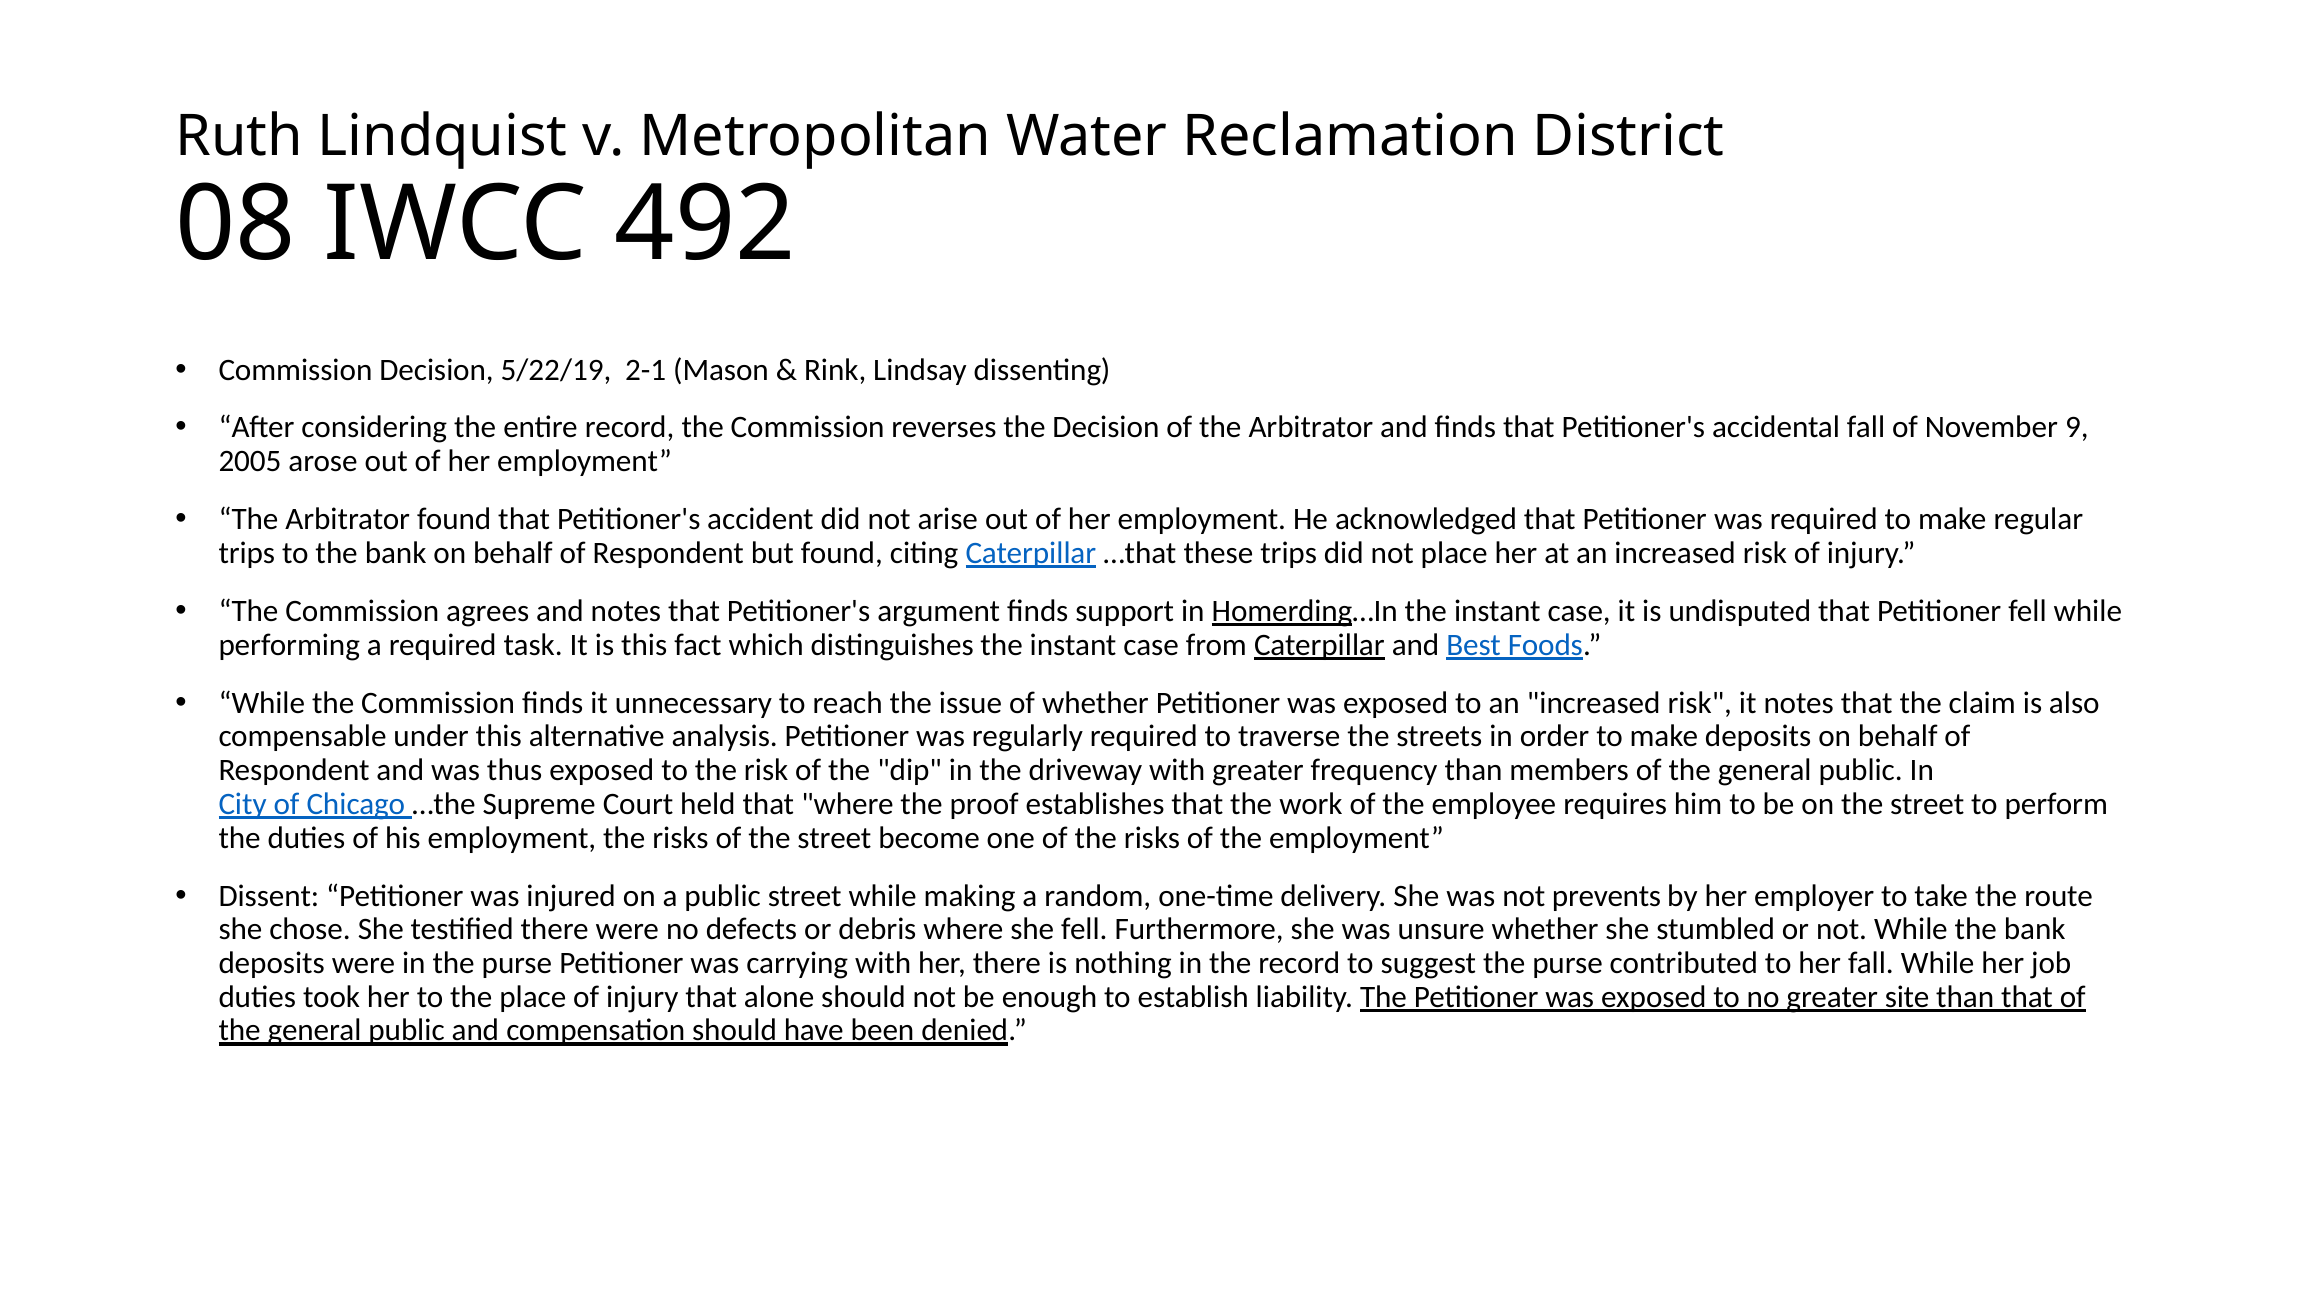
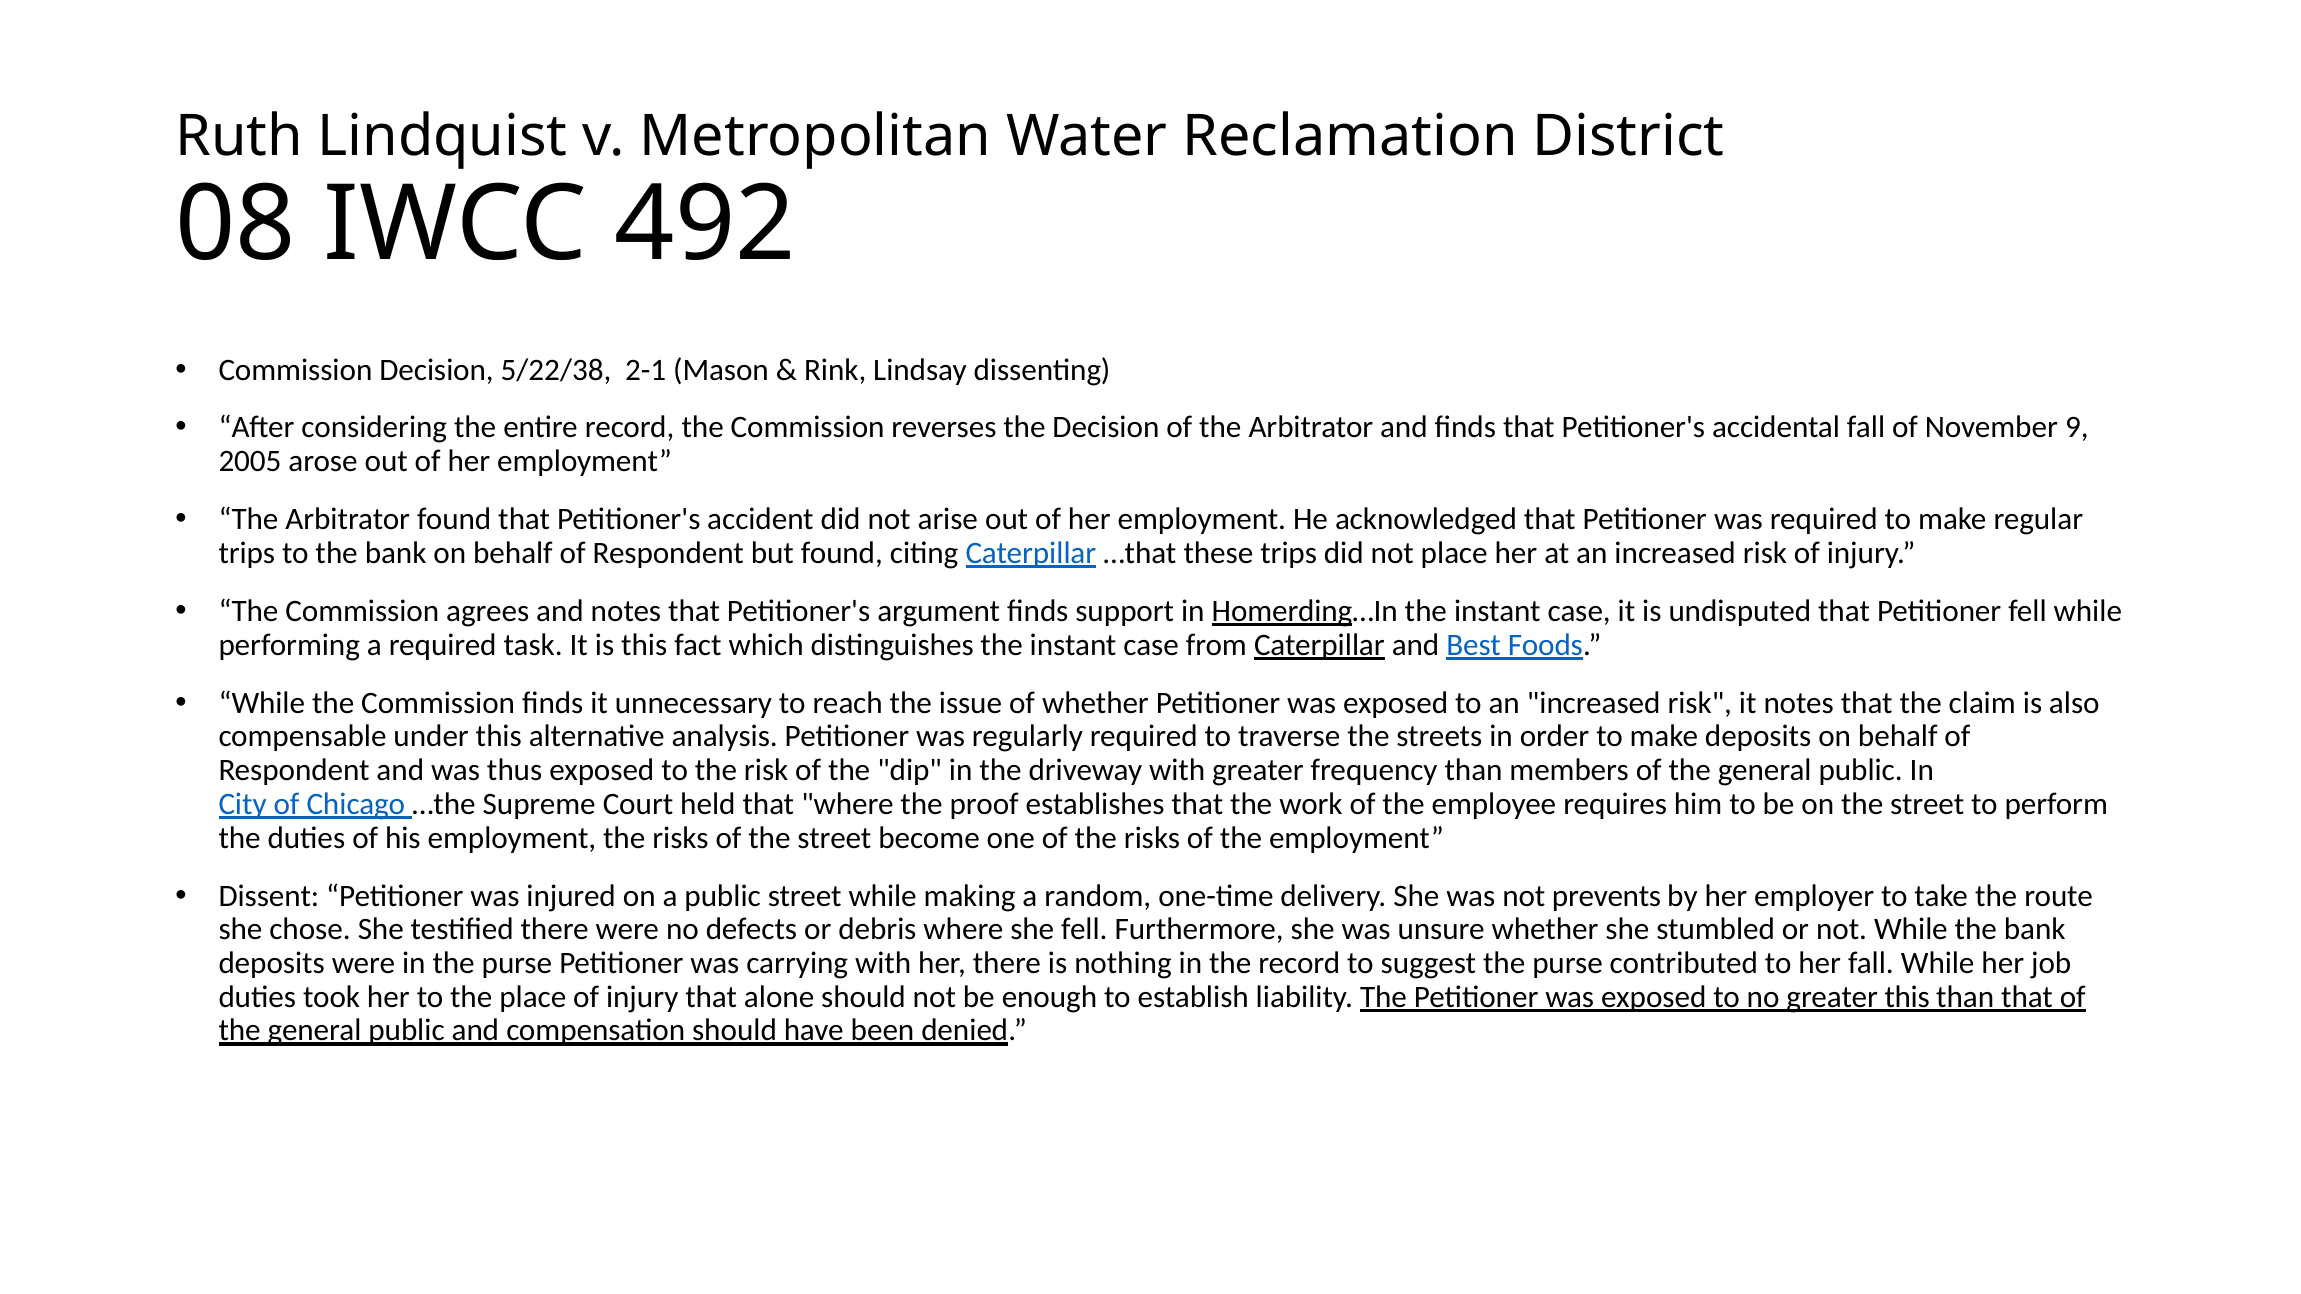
5/22/19: 5/22/19 -> 5/22/38
greater site: site -> this
